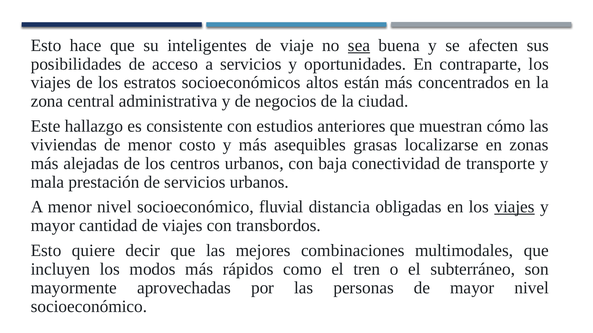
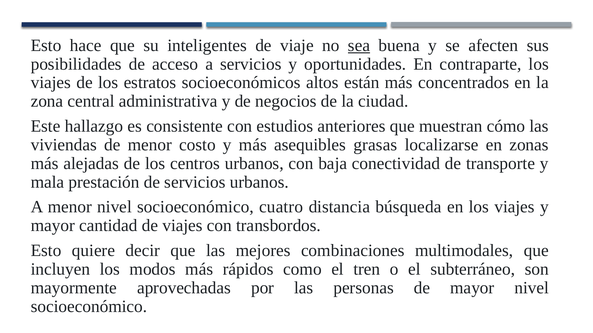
fluvial: fluvial -> cuatro
obligadas: obligadas -> búsqueda
viajes at (515, 207) underline: present -> none
